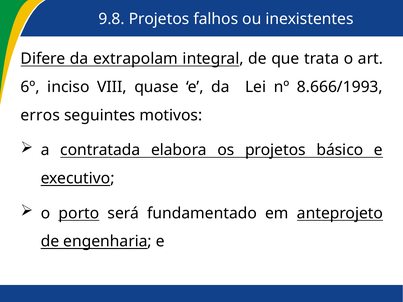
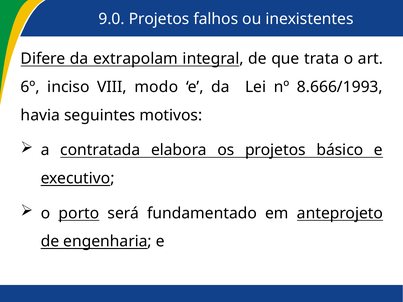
9.8: 9.8 -> 9.0
quase: quase -> modo
erros: erros -> havia
